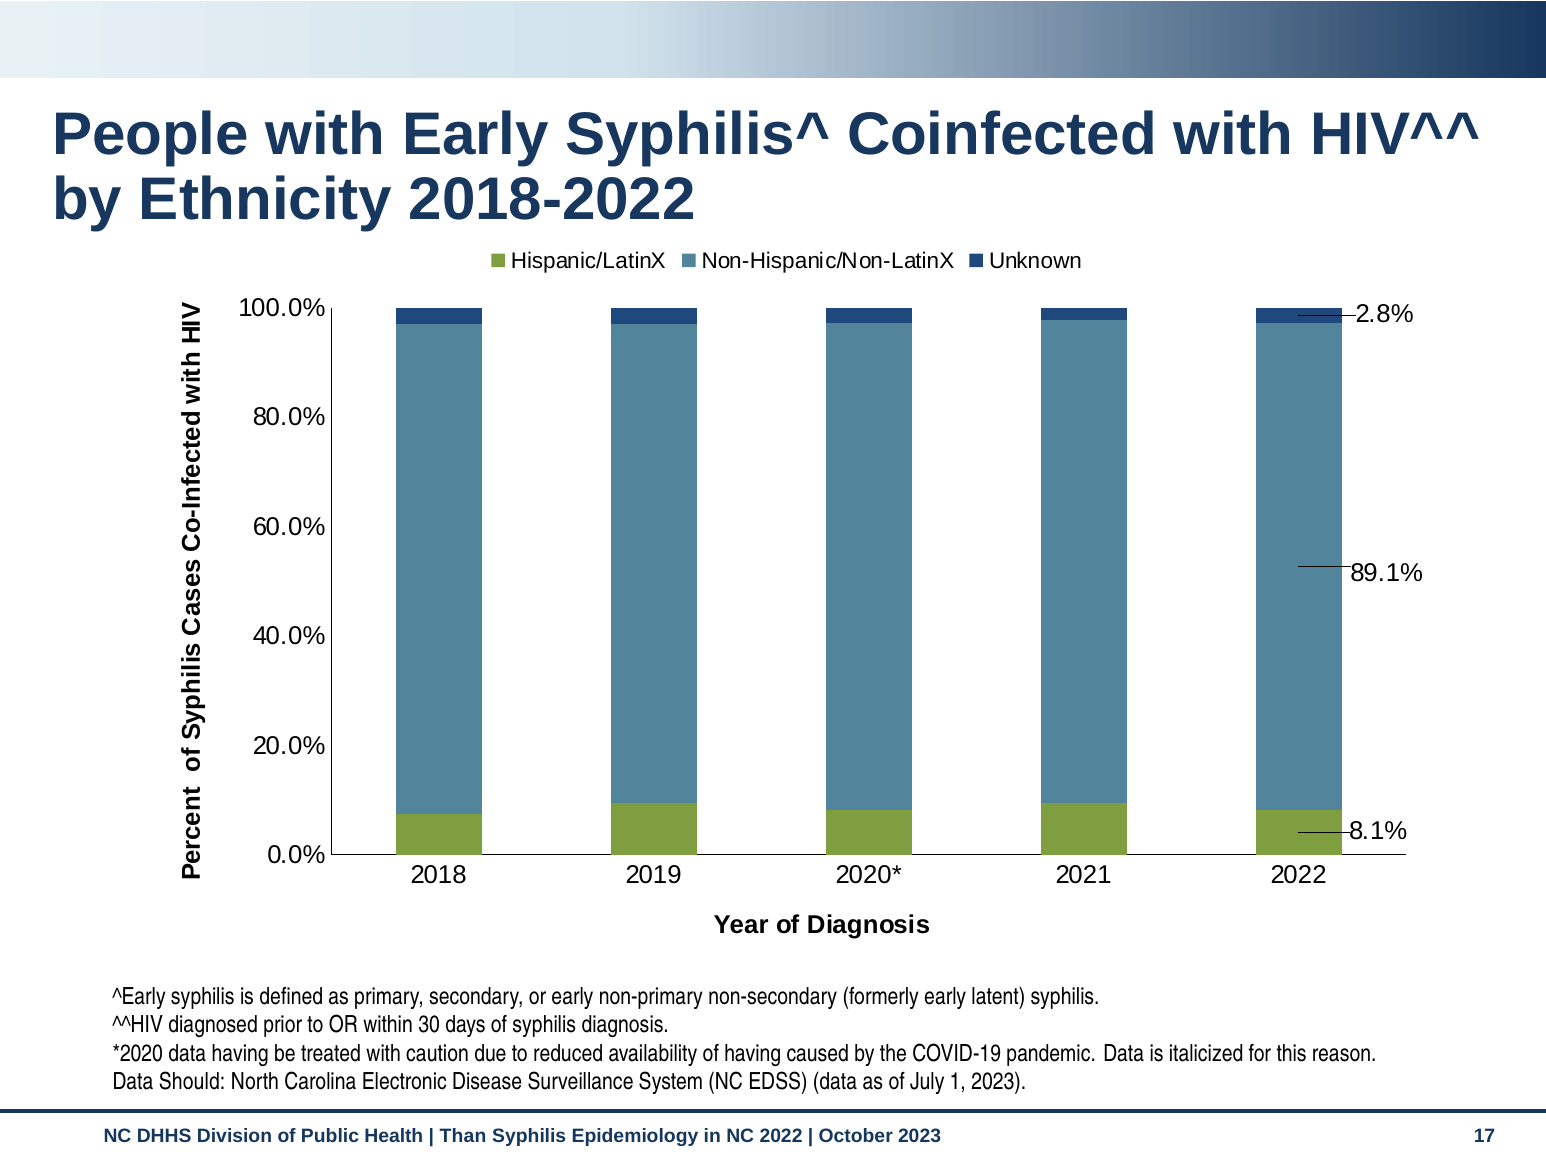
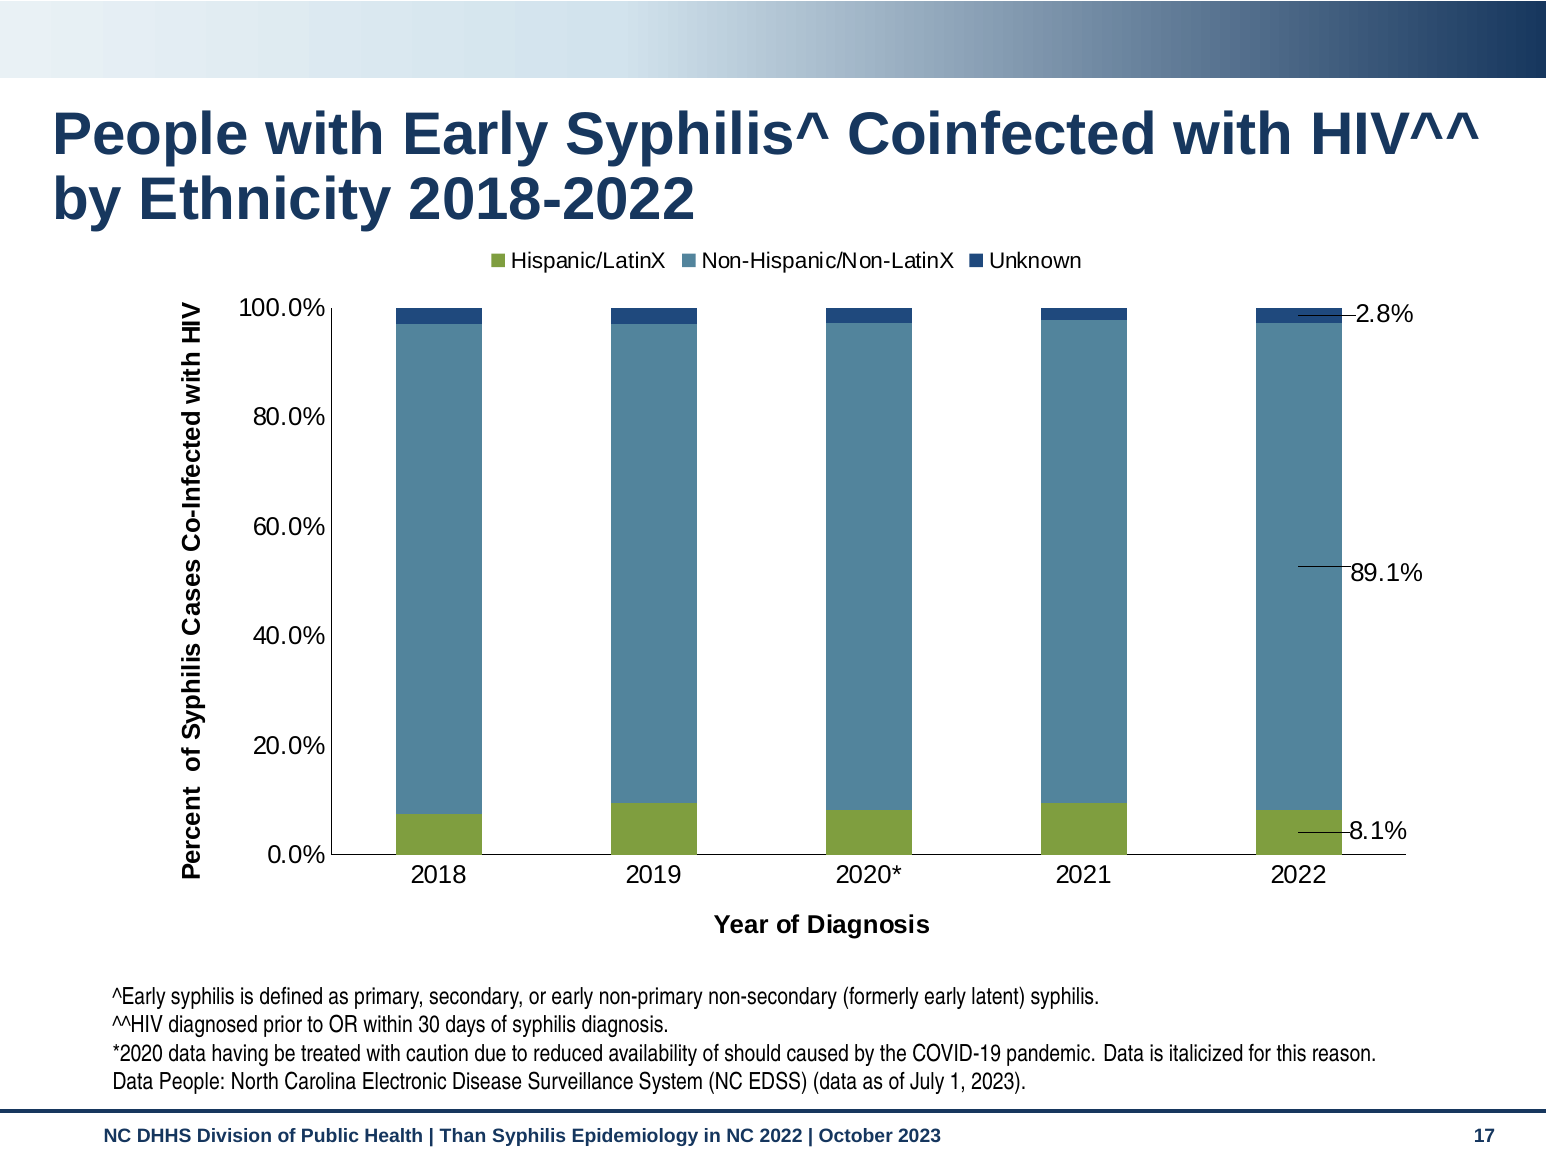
of having: having -> should
Data Should: Should -> People
